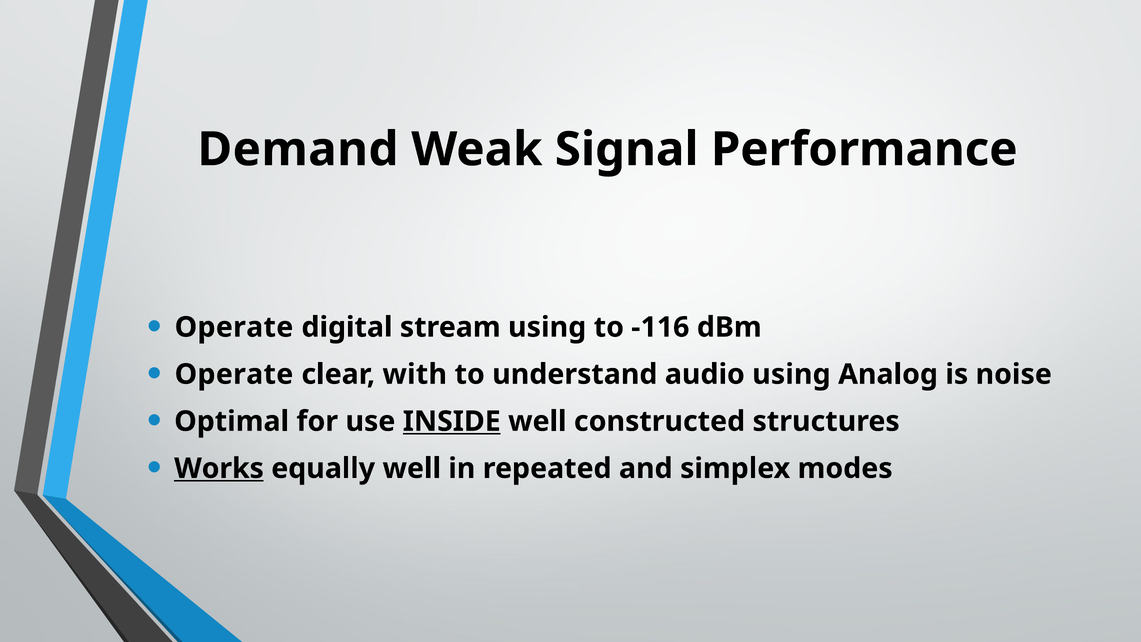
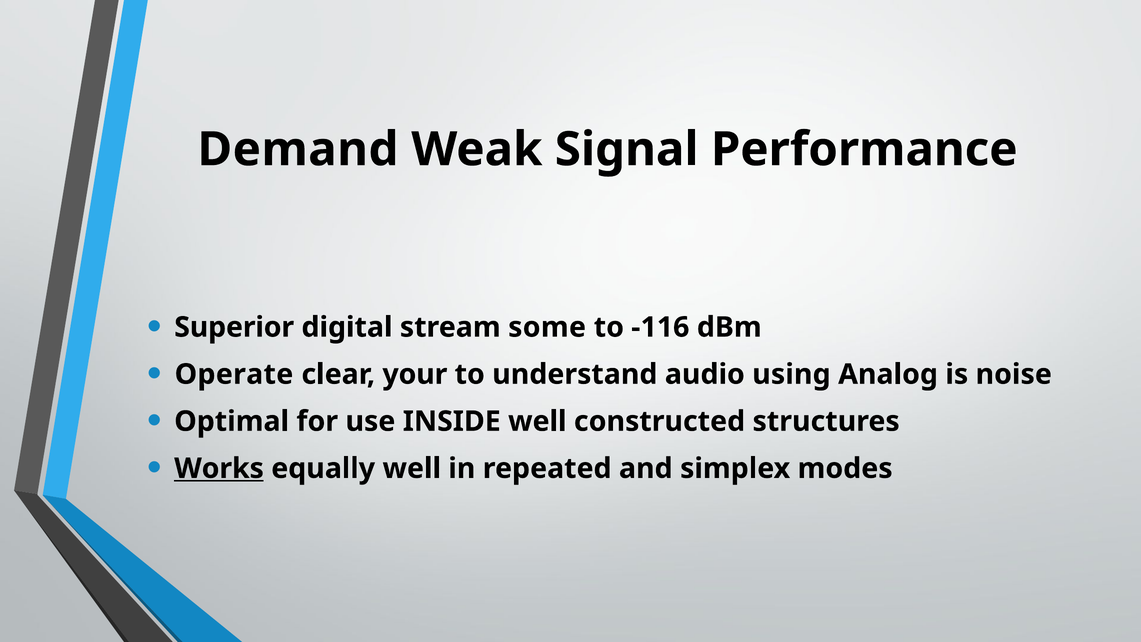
Operate at (234, 327): Operate -> Superior
stream using: using -> some
with: with -> your
INSIDE underline: present -> none
